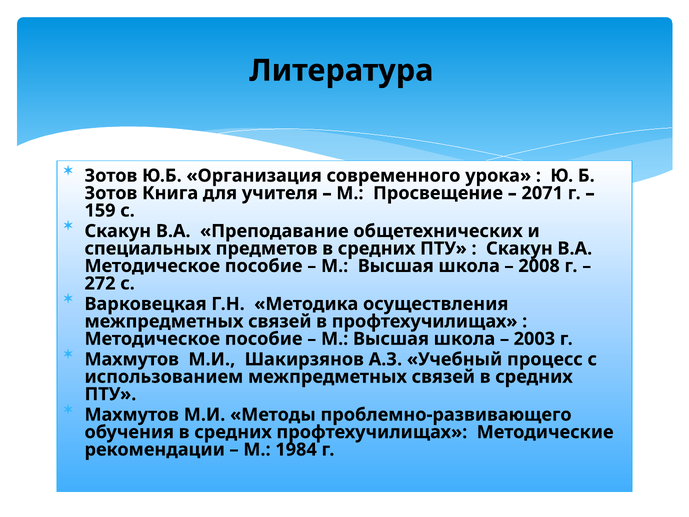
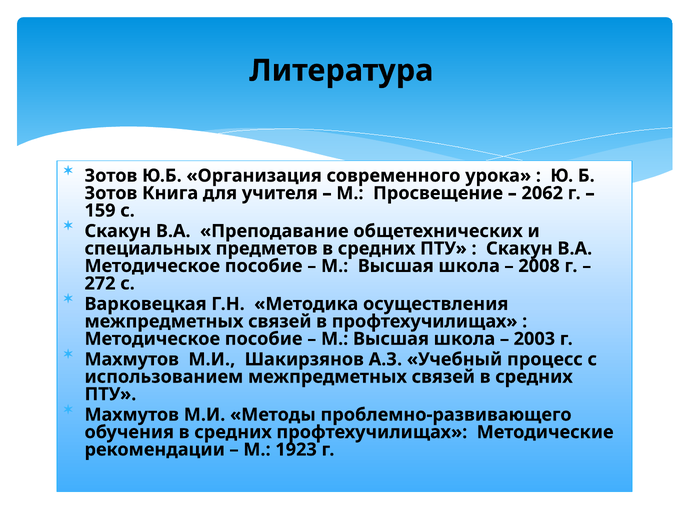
2071: 2071 -> 2062
1984: 1984 -> 1923
